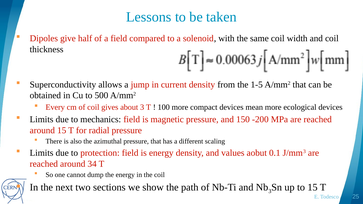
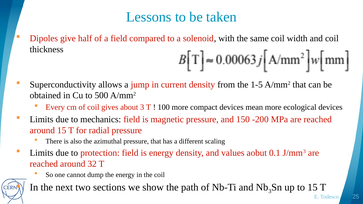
34: 34 -> 32
